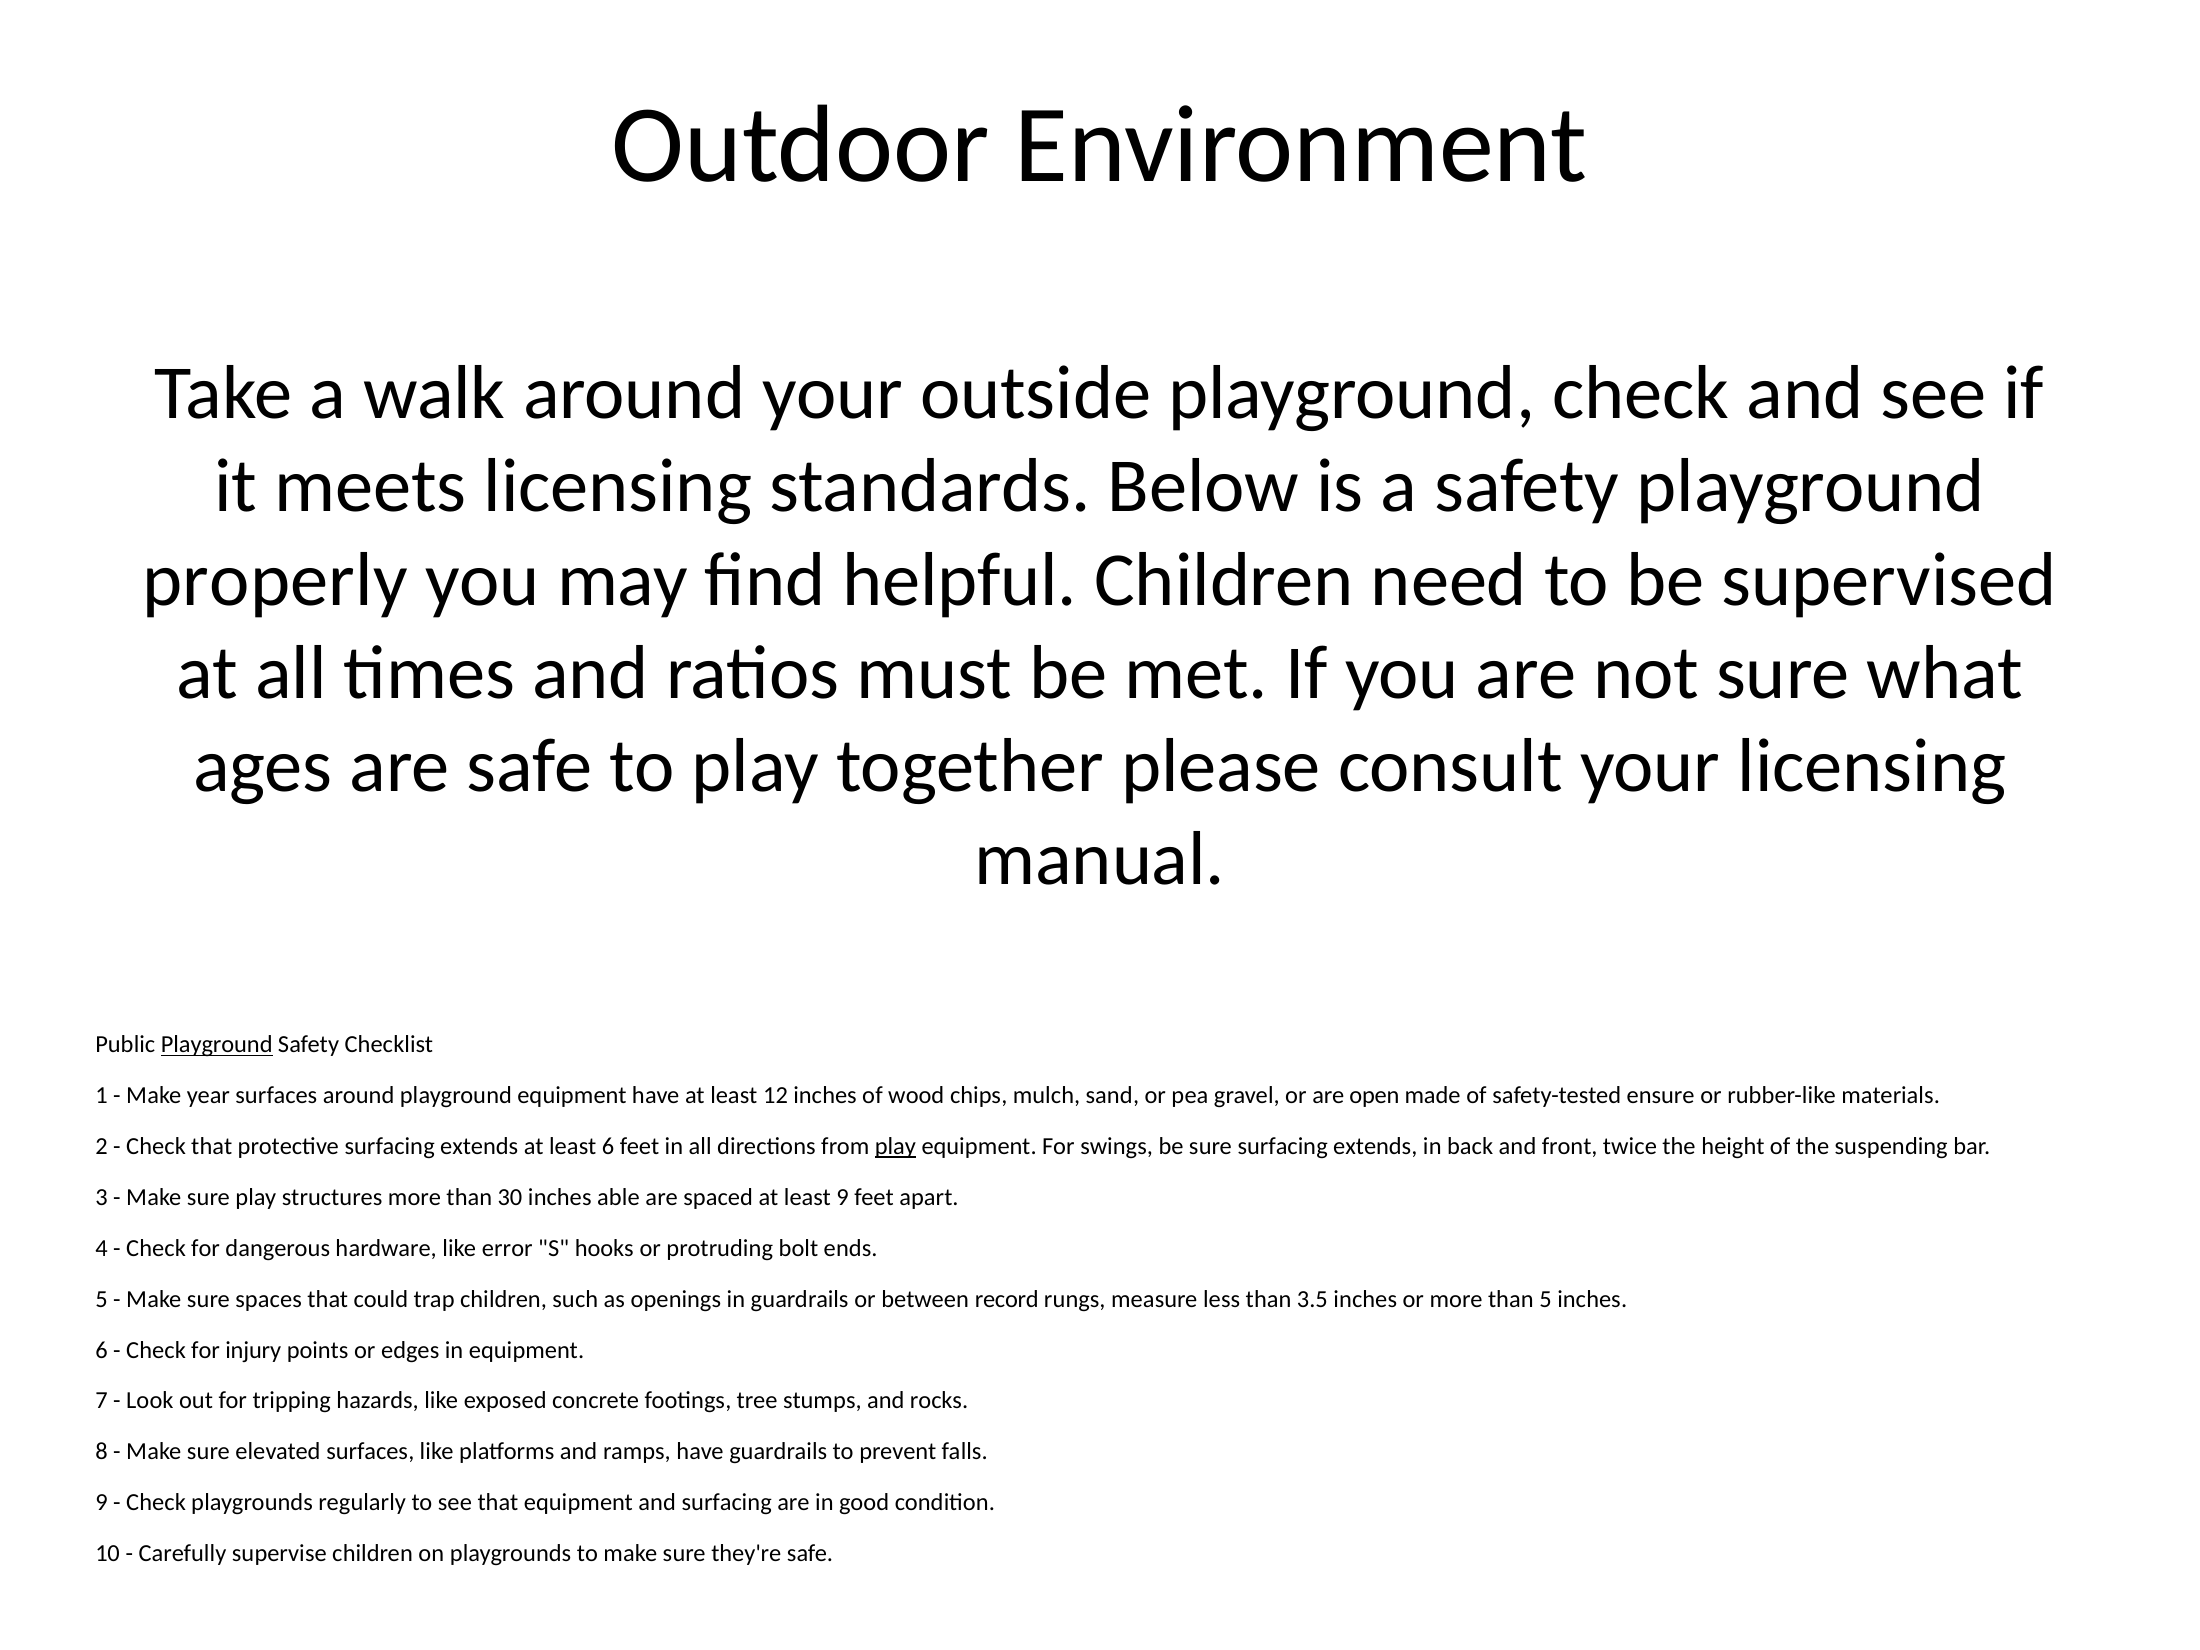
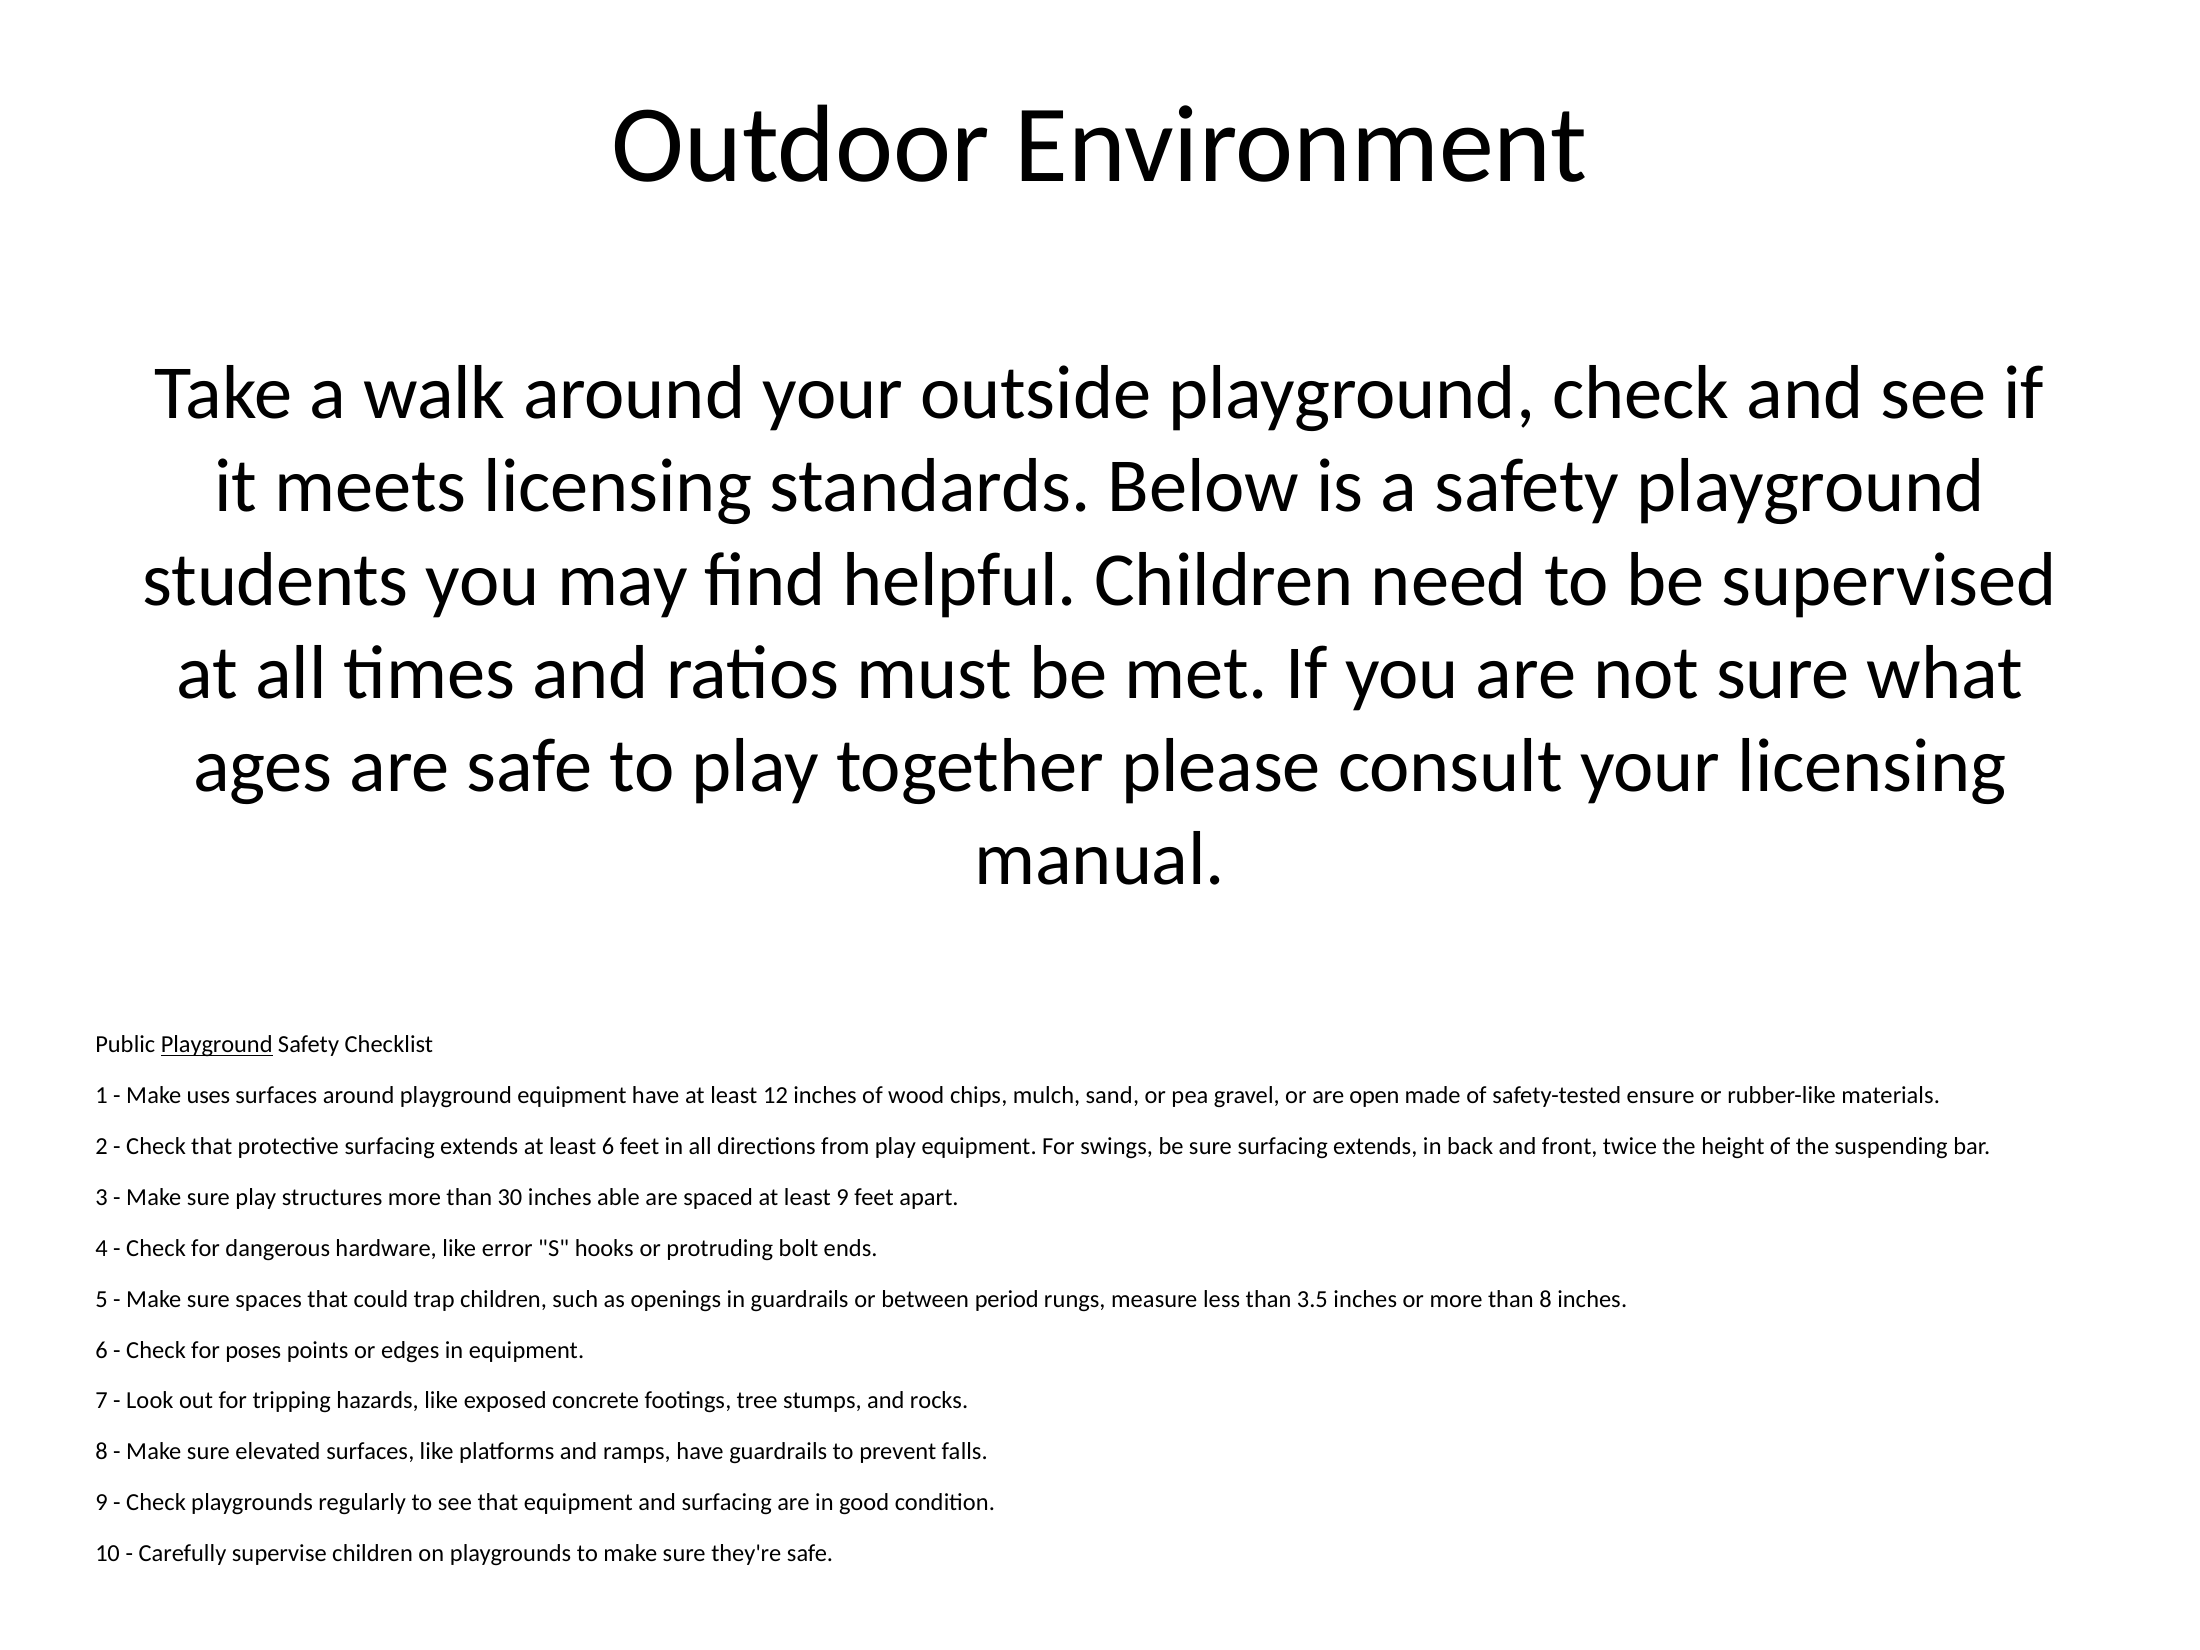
properly: properly -> students
year: year -> uses
play at (895, 1147) underline: present -> none
record: record -> period
than 5: 5 -> 8
injury: injury -> poses
